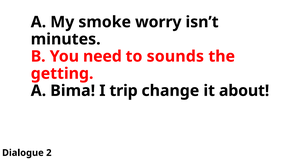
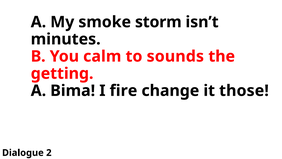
worry: worry -> storm
need: need -> calm
trip: trip -> fire
about: about -> those
